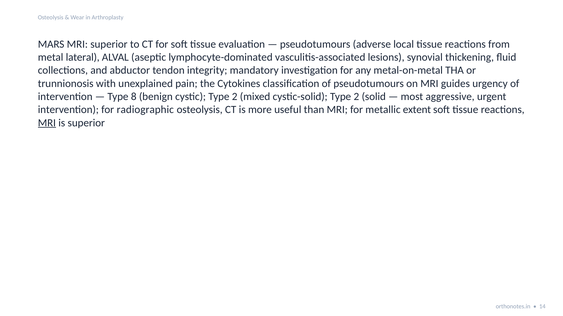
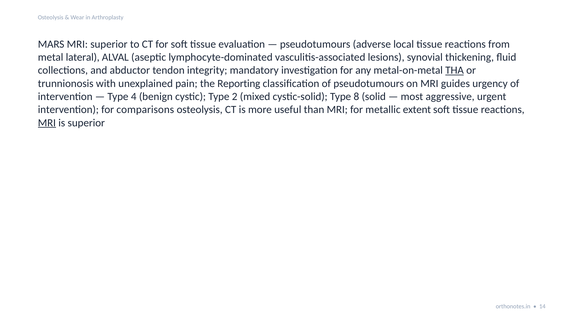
THA underline: none -> present
Cytokines: Cytokines -> Reporting
8: 8 -> 4
cystic-solid Type 2: 2 -> 8
radiographic: radiographic -> comparisons
